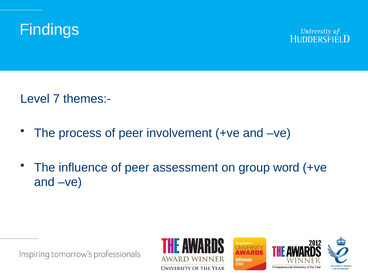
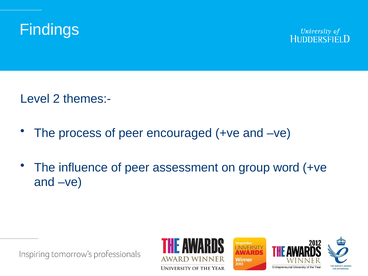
7: 7 -> 2
involvement: involvement -> encouraged
